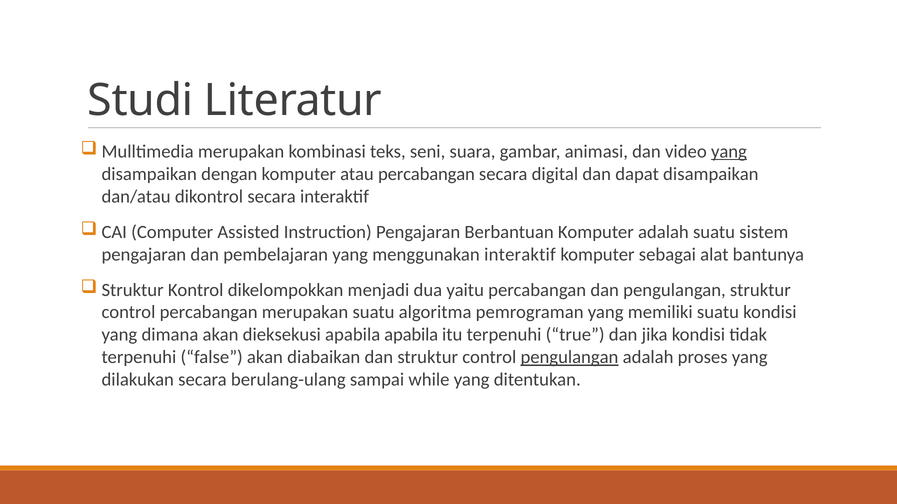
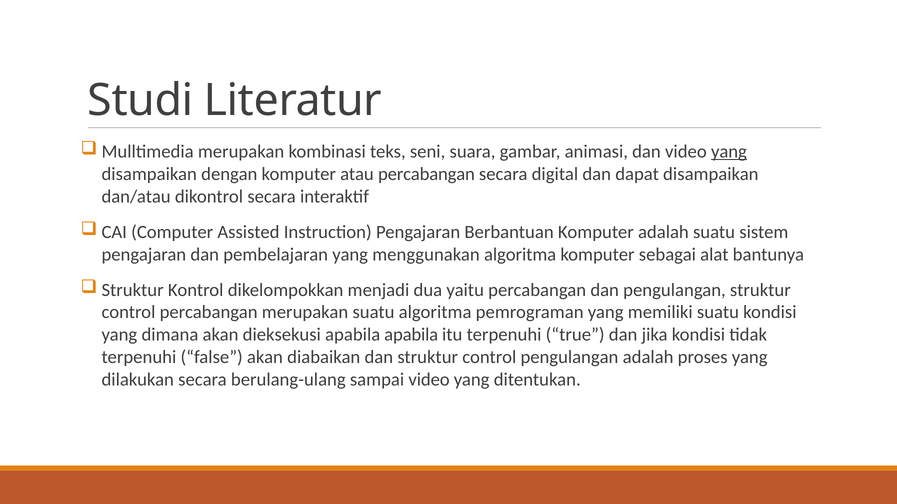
menggunakan interaktif: interaktif -> algoritma
pengulangan at (569, 358) underline: present -> none
sampai while: while -> video
